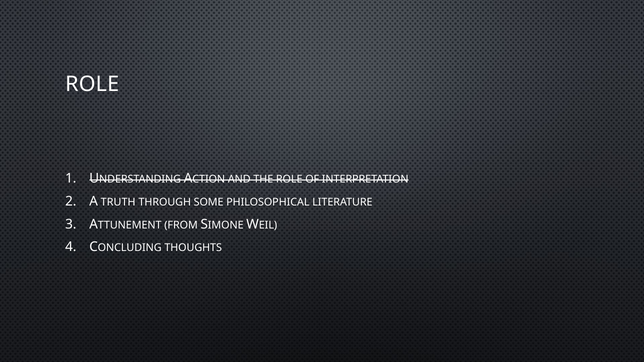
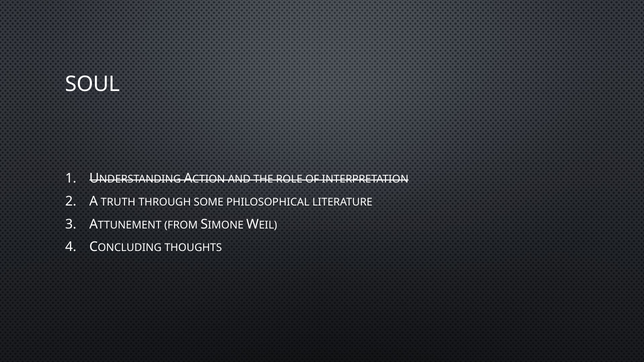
ROLE at (92, 84): ROLE -> SOUL
